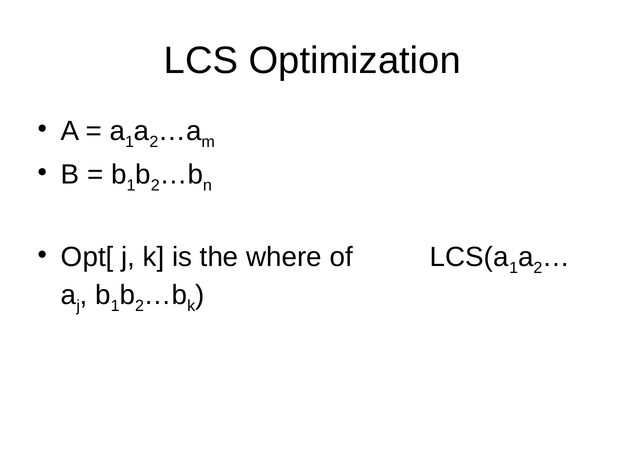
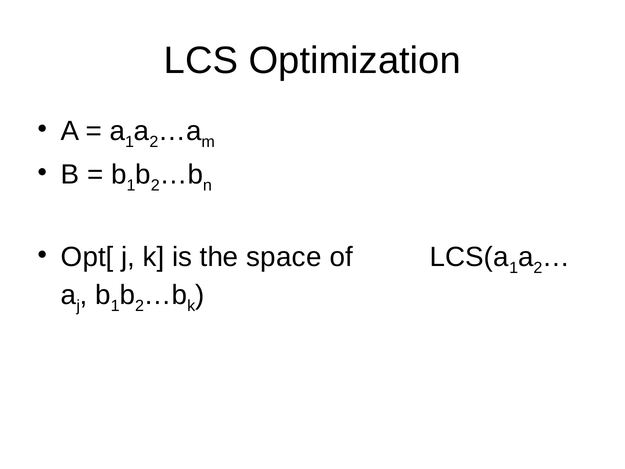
where: where -> space
